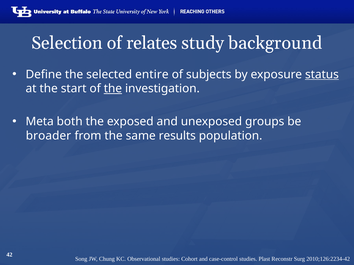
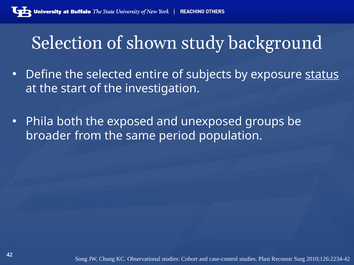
relates: relates -> shown
the at (113, 89) underline: present -> none
Meta: Meta -> Phila
results: results -> period
